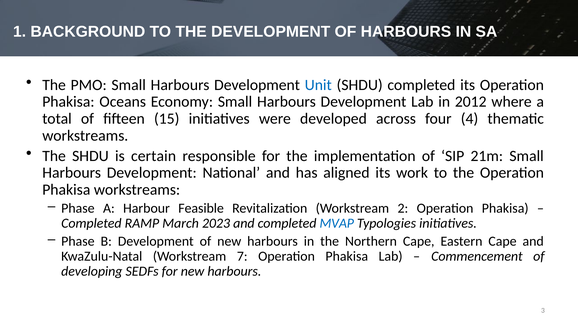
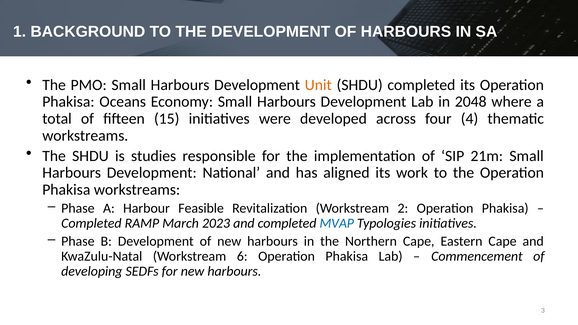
Unit colour: blue -> orange
2012: 2012 -> 2048
certain: certain -> studies
7: 7 -> 6
